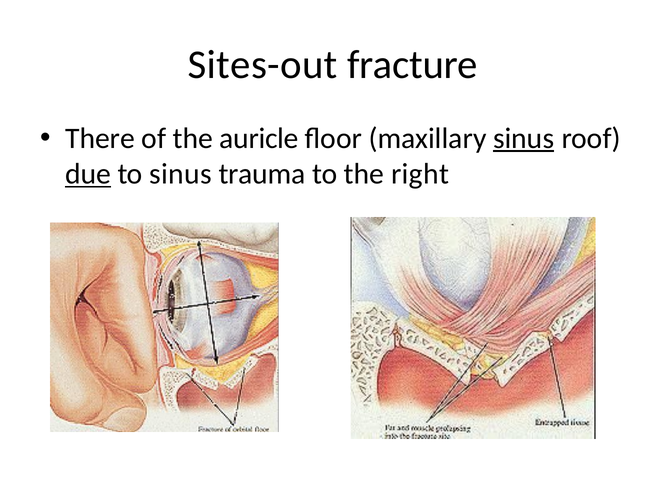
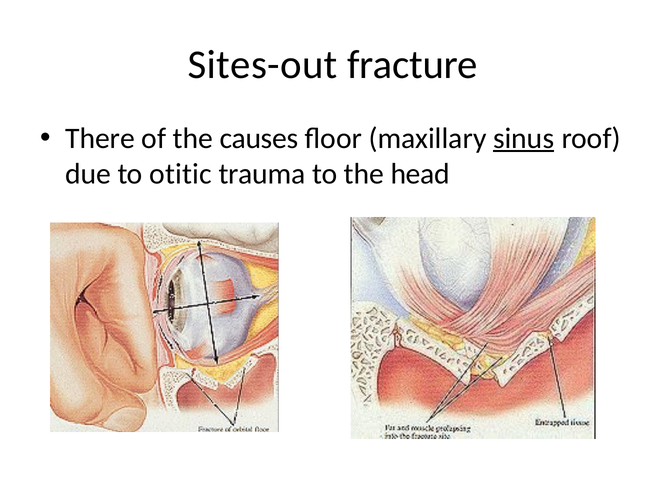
auricle: auricle -> causes
due underline: present -> none
to sinus: sinus -> otitic
right: right -> head
